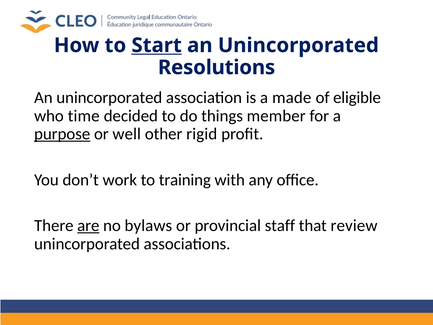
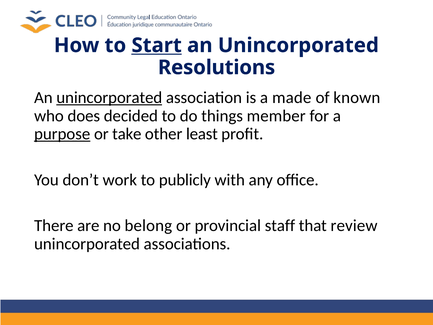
unincorporated at (109, 98) underline: none -> present
eligible: eligible -> known
time: time -> does
well: well -> take
rigid: rigid -> least
training: training -> publicly
are underline: present -> none
bylaws: bylaws -> belong
